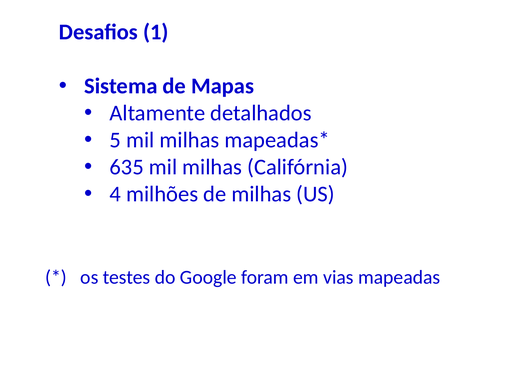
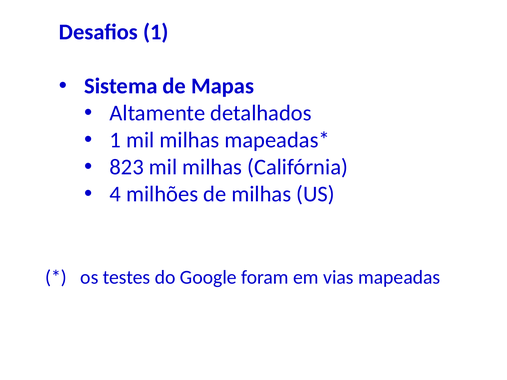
5 at (115, 140): 5 -> 1
635: 635 -> 823
